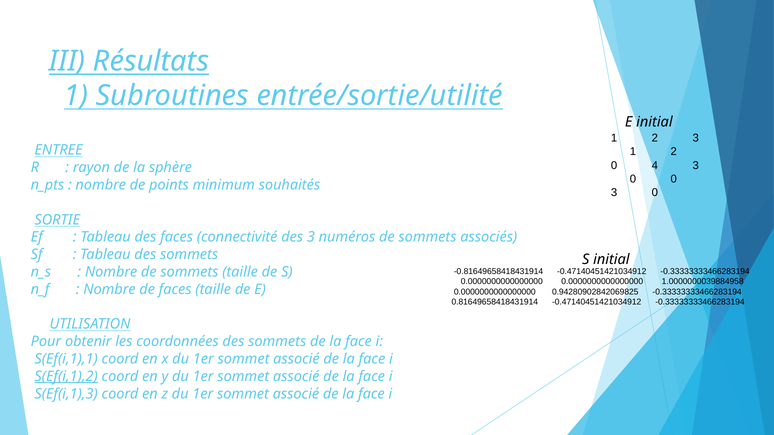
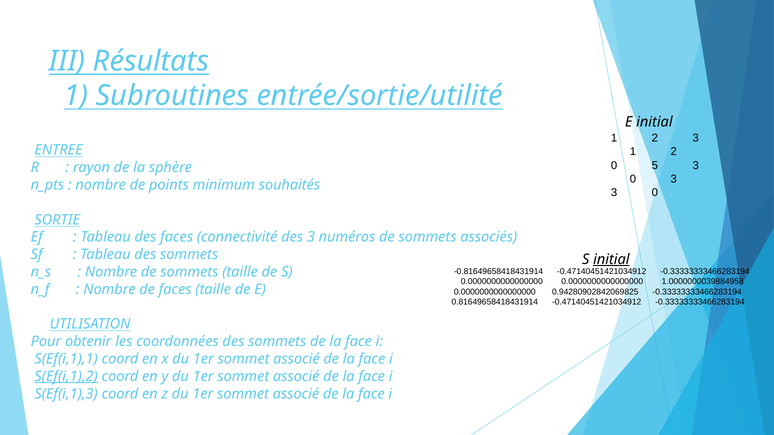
4: 4 -> 5
0 0: 0 -> 3
initial at (611, 260) underline: none -> present
